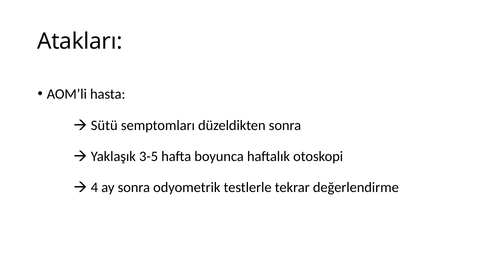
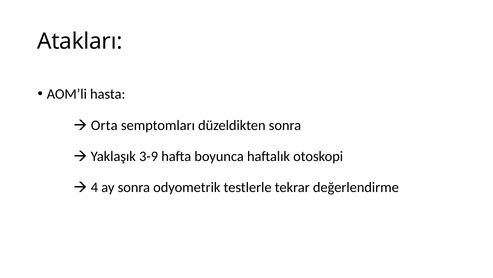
Sütü: Sütü -> Orta
3-5: 3-5 -> 3-9
